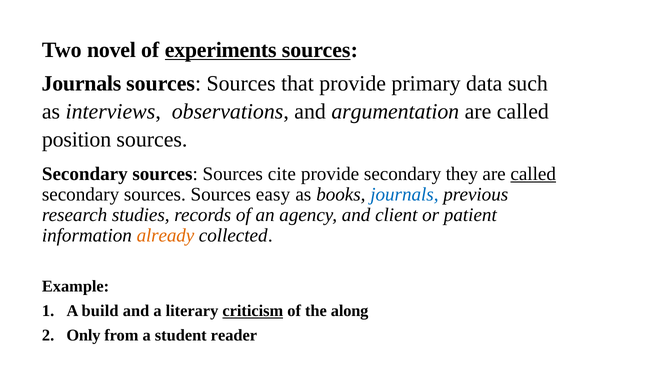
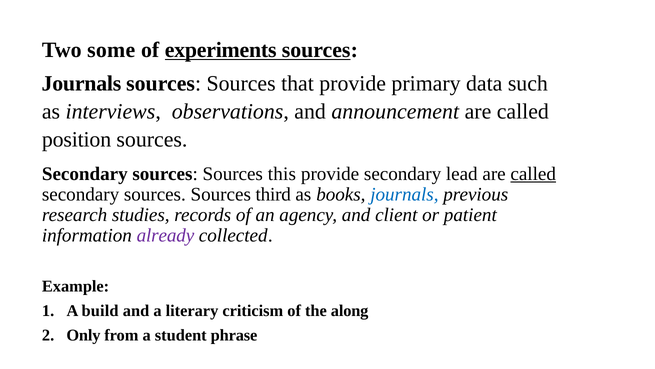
novel: novel -> some
argumentation: argumentation -> announcement
cite: cite -> this
they: they -> lead
easy: easy -> third
already colour: orange -> purple
criticism underline: present -> none
reader: reader -> phrase
